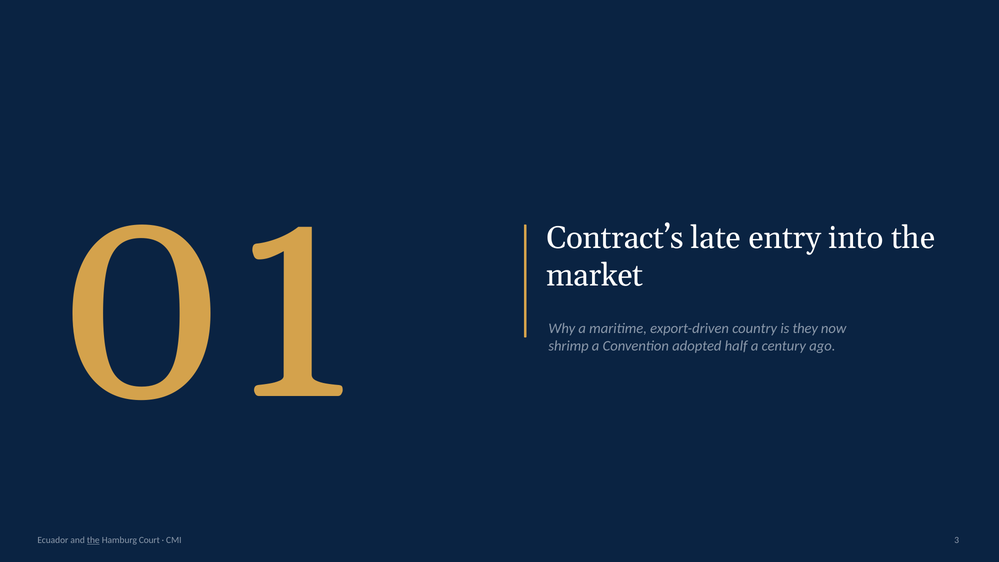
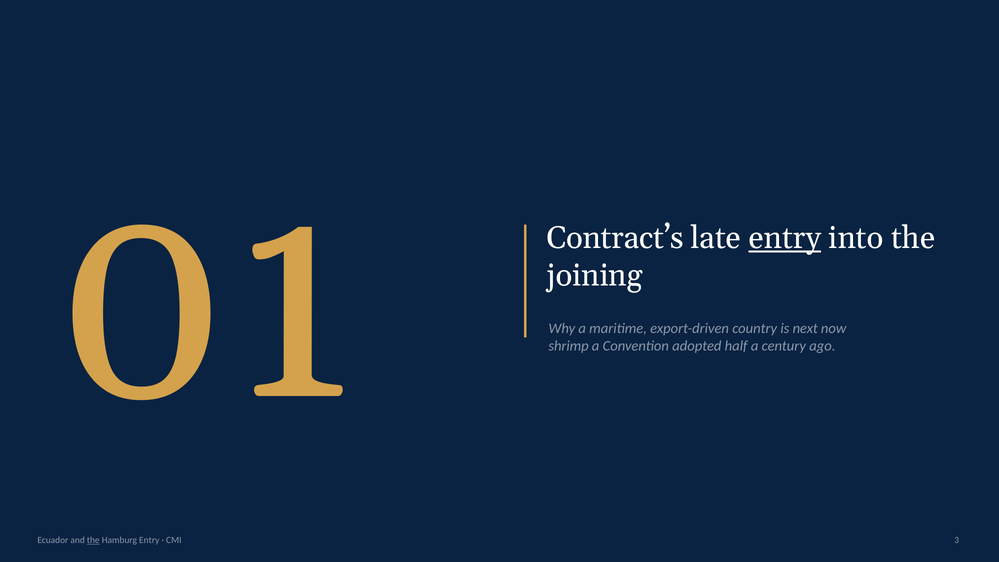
entry at (785, 238) underline: none -> present
market: market -> joining
they: they -> next
Hamburg Court: Court -> Entry
